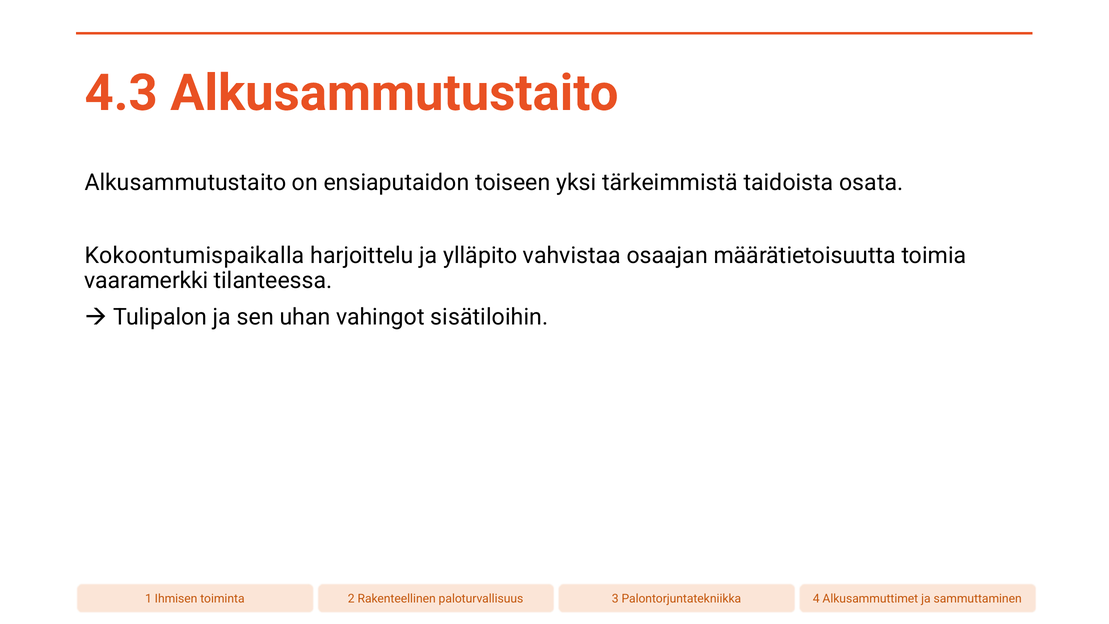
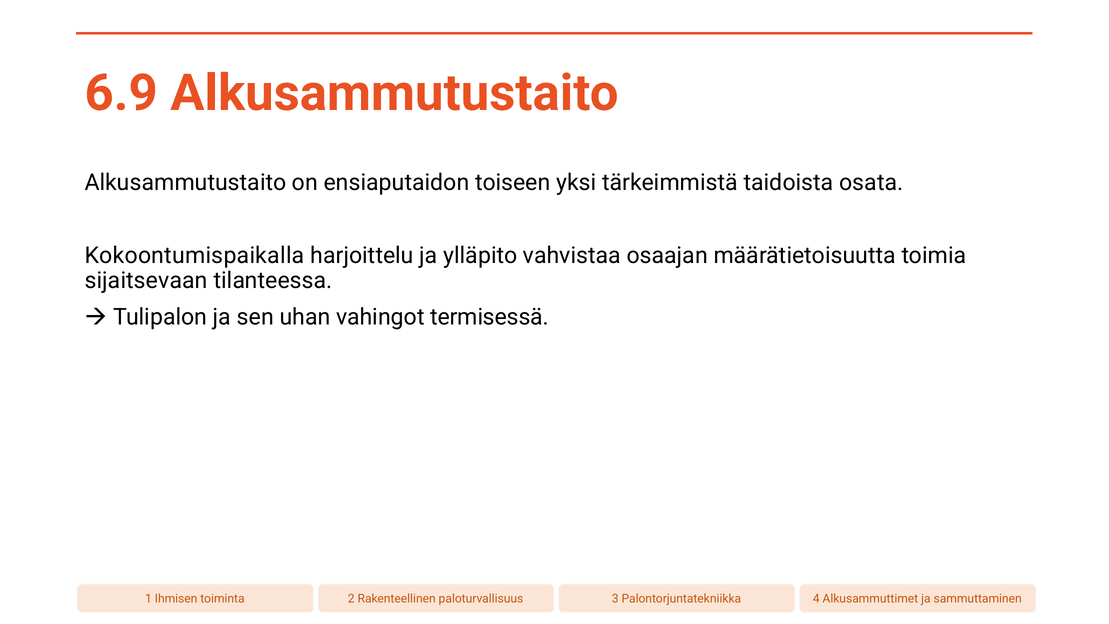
4.3: 4.3 -> 6.9
vaaramerkki: vaaramerkki -> sijaitsevaan
sisätiloihin: sisätiloihin -> termisessä
